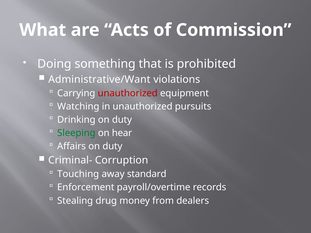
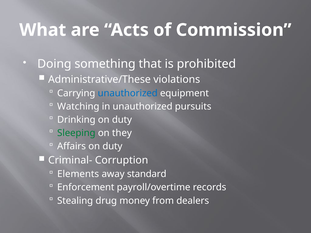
Administrative/Want: Administrative/Want -> Administrative/These
unauthorized at (128, 93) colour: red -> blue
hear: hear -> they
Touching: Touching -> Elements
